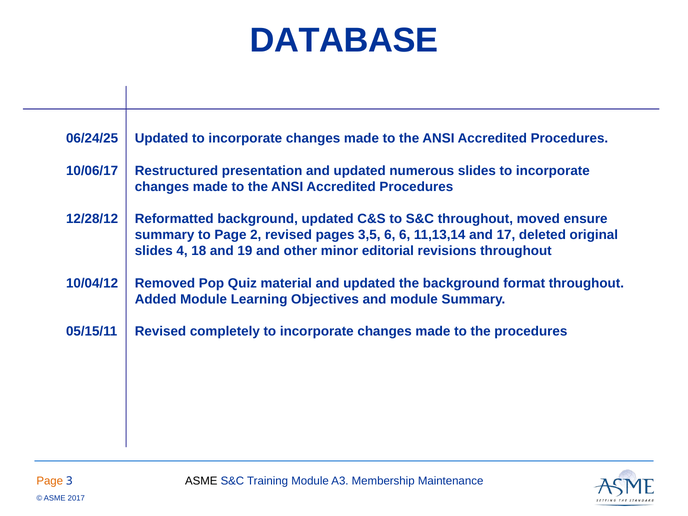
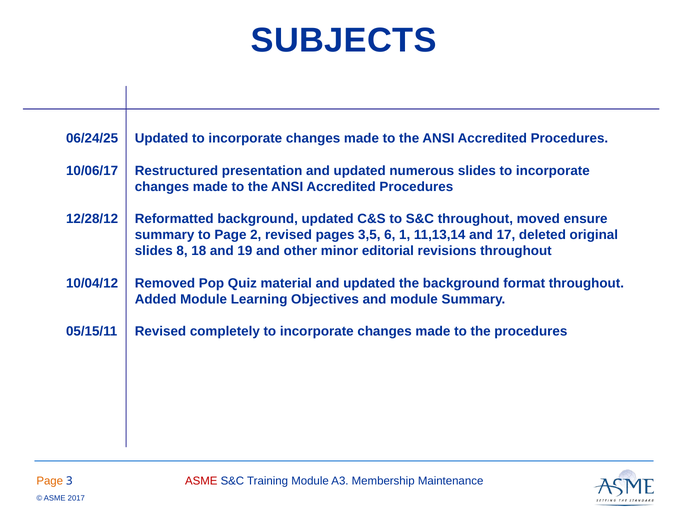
DATABASE: DATABASE -> SUBJECTS
6 6: 6 -> 1
4: 4 -> 8
ASME at (201, 481) colour: black -> red
